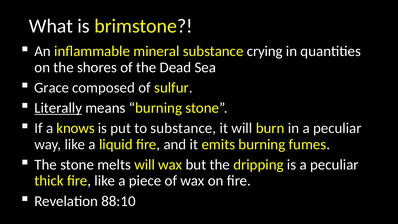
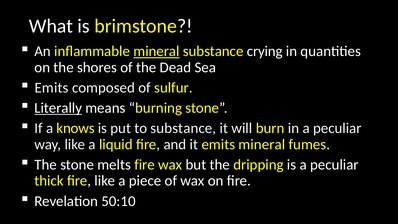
mineral at (156, 51) underline: none -> present
Grace at (52, 88): Grace -> Emits
emits burning: burning -> mineral
melts will: will -> fire
88:10: 88:10 -> 50:10
